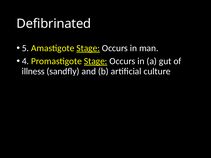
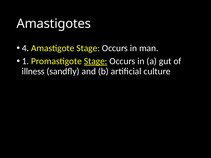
Defibrinated: Defibrinated -> Amastigotes
5: 5 -> 4
Stage at (88, 48) underline: present -> none
4: 4 -> 1
